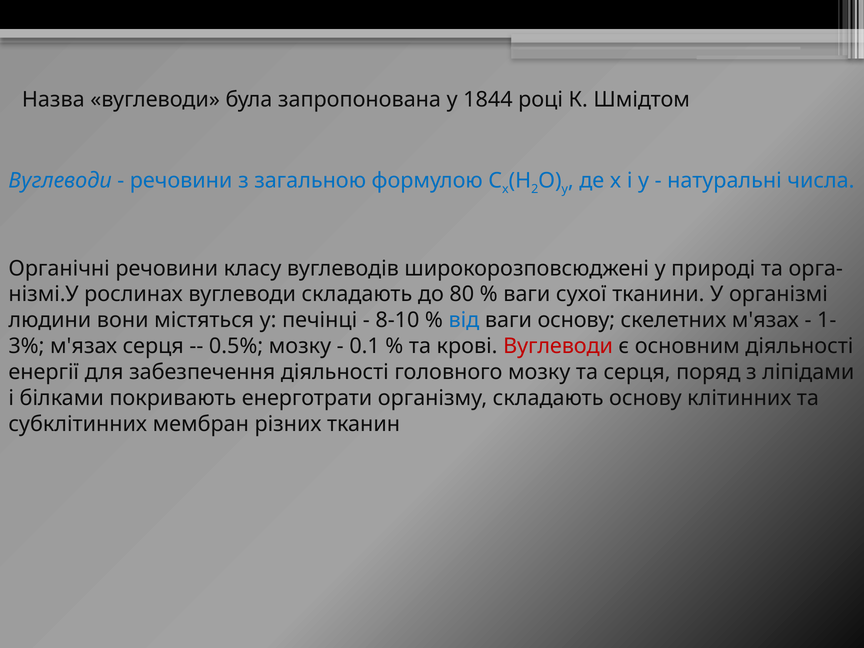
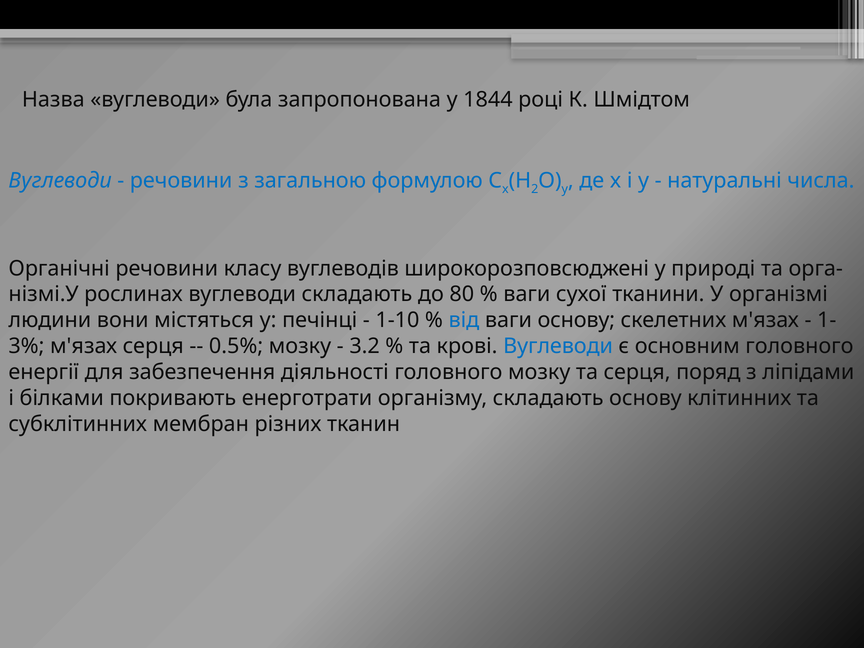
8-10: 8-10 -> 1-10
0.1: 0.1 -> 3.2
Вуглеводи at (558, 346) colour: red -> blue
основним діяльності: діяльності -> головного
